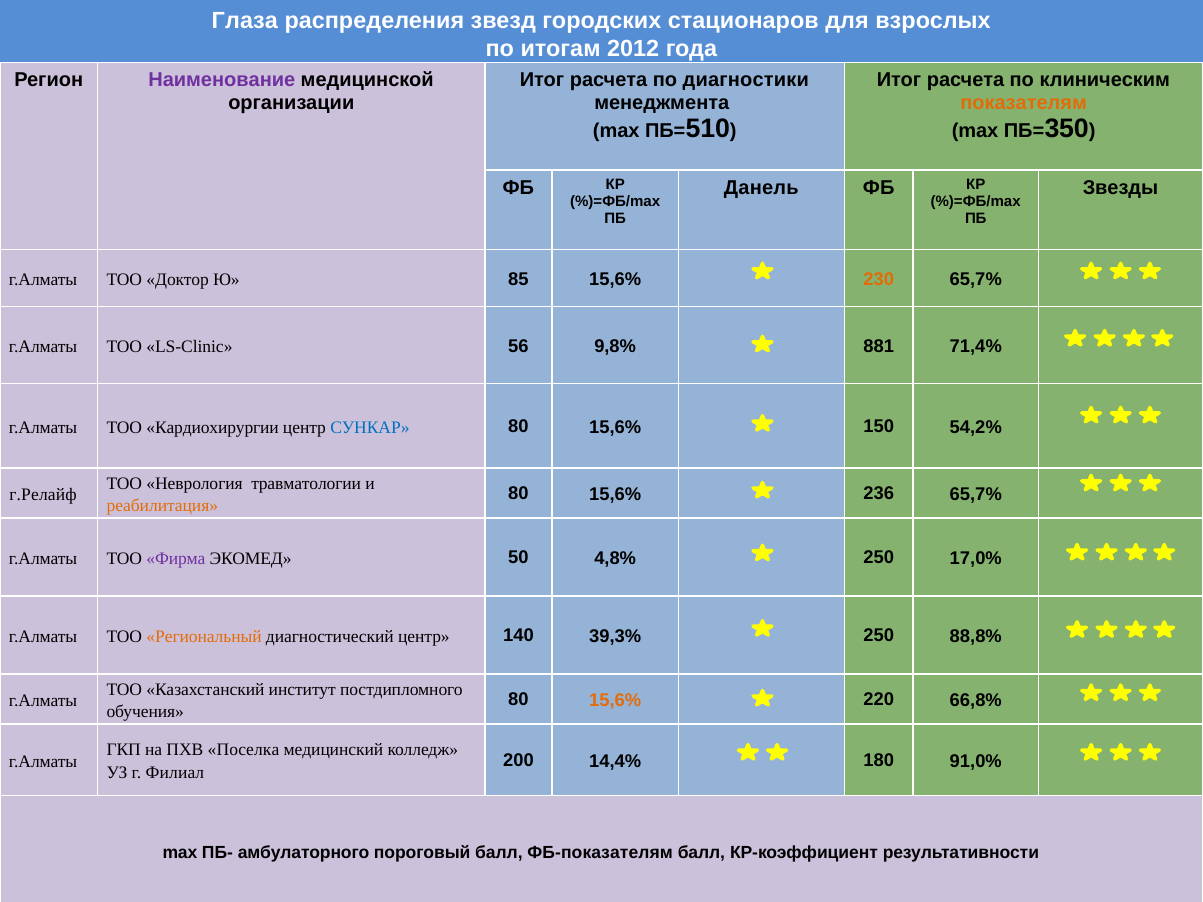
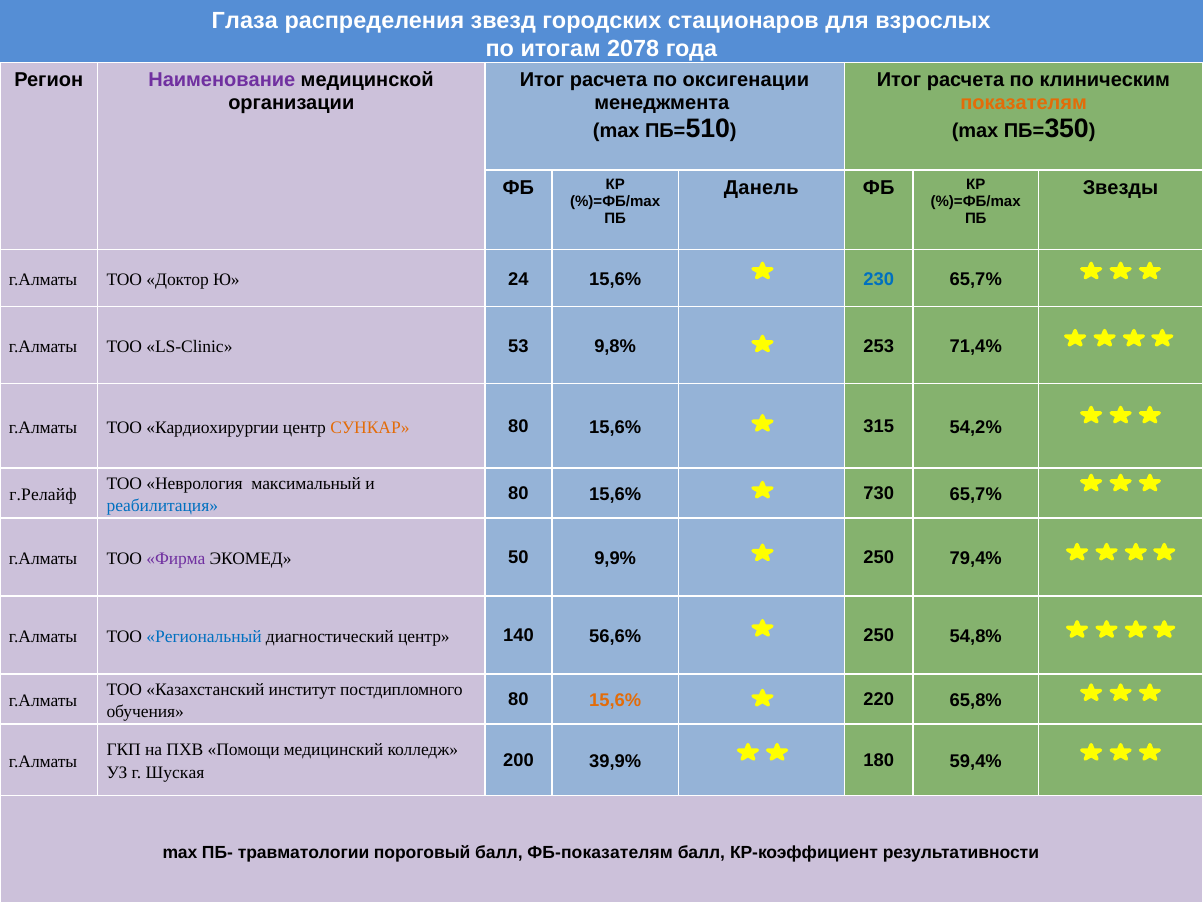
2012: 2012 -> 2078
диагностики: диагностики -> оксигенации
85: 85 -> 24
230 colour: orange -> blue
56: 56 -> 53
881: 881 -> 253
СУНКАР colour: blue -> orange
150: 150 -> 315
травматологии: травматологии -> максимальный
236: 236 -> 730
реабилитация colour: orange -> blue
4,8%: 4,8% -> 9,9%
17,0%: 17,0% -> 79,4%
Региональный colour: orange -> blue
39,3%: 39,3% -> 56,6%
88,8%: 88,8% -> 54,8%
66,8%: 66,8% -> 65,8%
Поселка: Поселка -> Помощи
14,4%: 14,4% -> 39,9%
91,0%: 91,0% -> 59,4%
Филиал: Филиал -> Шуская
амбулаторного: амбулаторного -> травматологии
